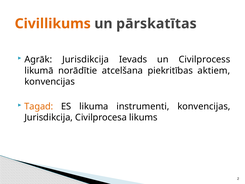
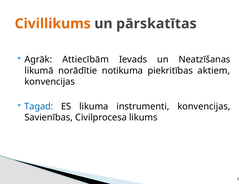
Agrāk Jurisdikcija: Jurisdikcija -> Attiecībām
Civilprocess: Civilprocess -> Neatzīšanas
atcelšana: atcelšana -> notikuma
Tagad colour: orange -> blue
Jurisdikcija at (49, 117): Jurisdikcija -> Savienības
